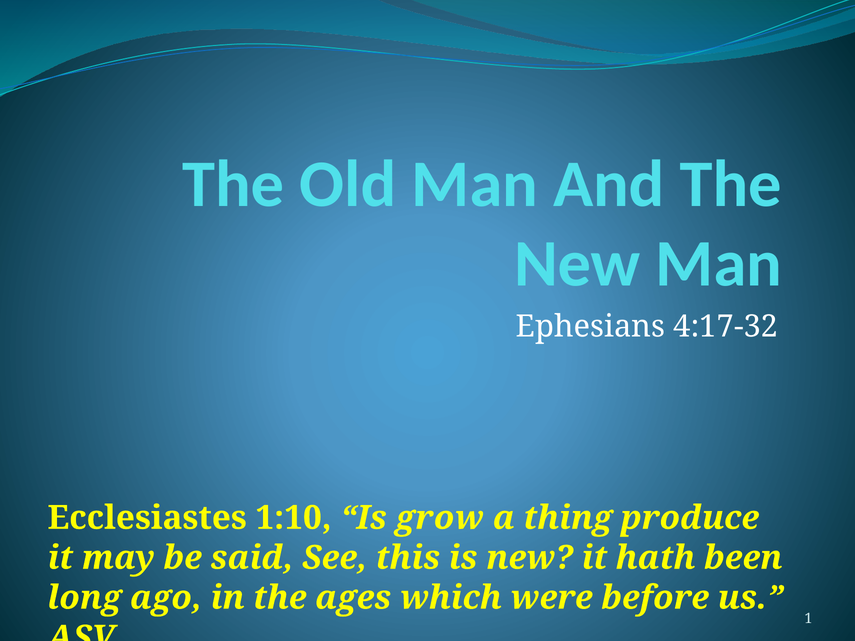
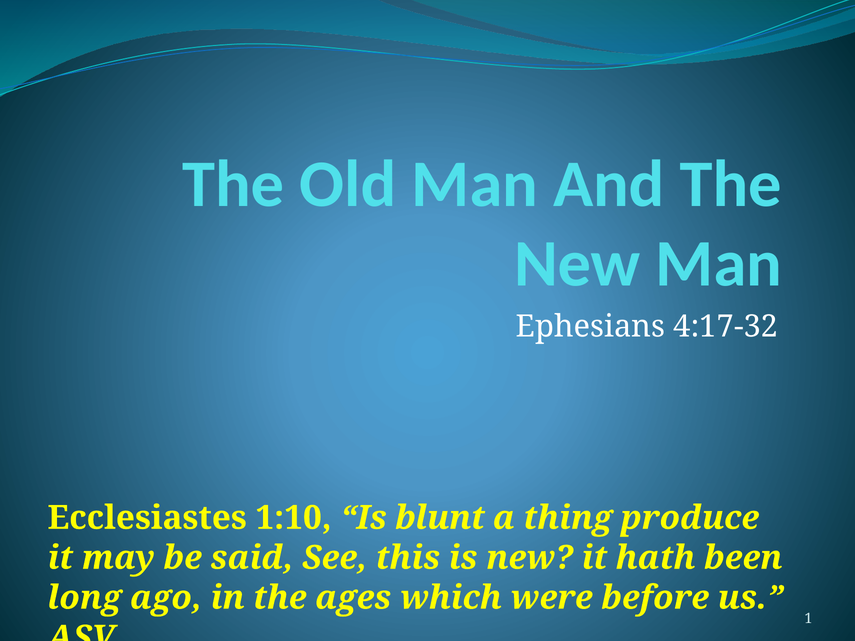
grow: grow -> blunt
